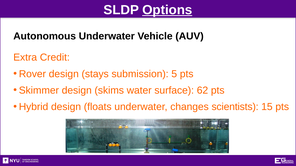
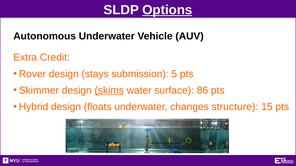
skims underline: none -> present
62: 62 -> 86
scientists: scientists -> structure
